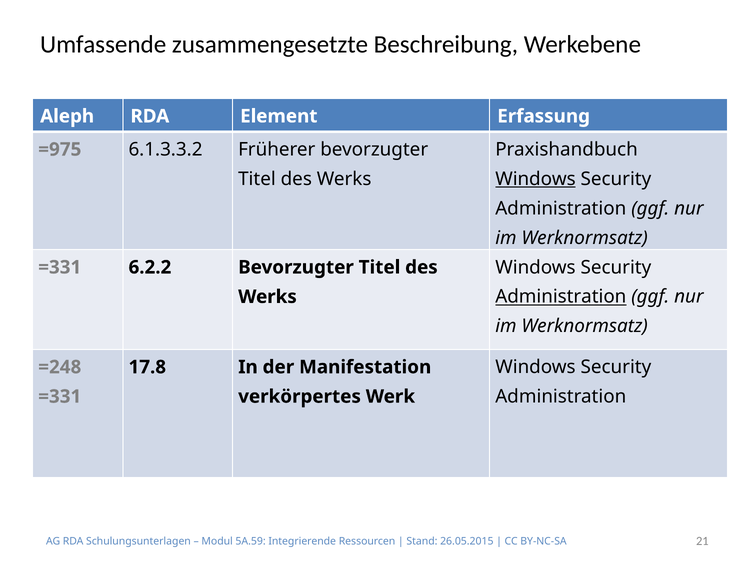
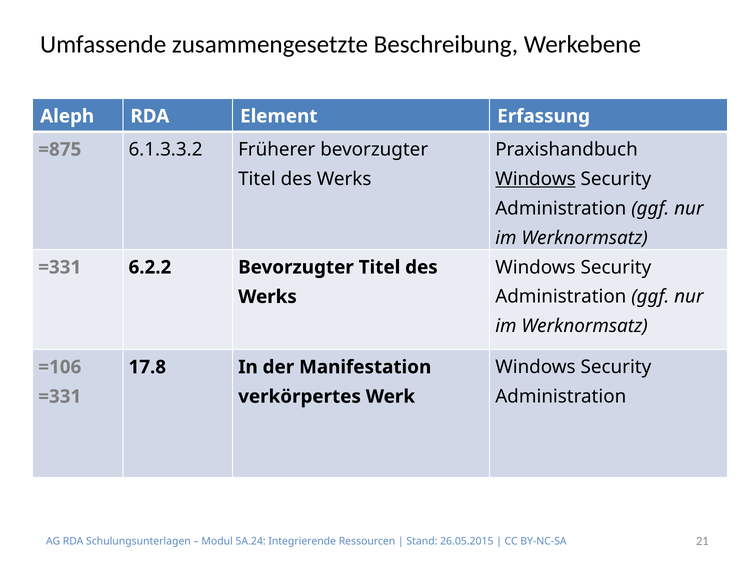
=975: =975 -> =875
Administration at (561, 297) underline: present -> none
=248: =248 -> =106
5A.59: 5A.59 -> 5A.24
